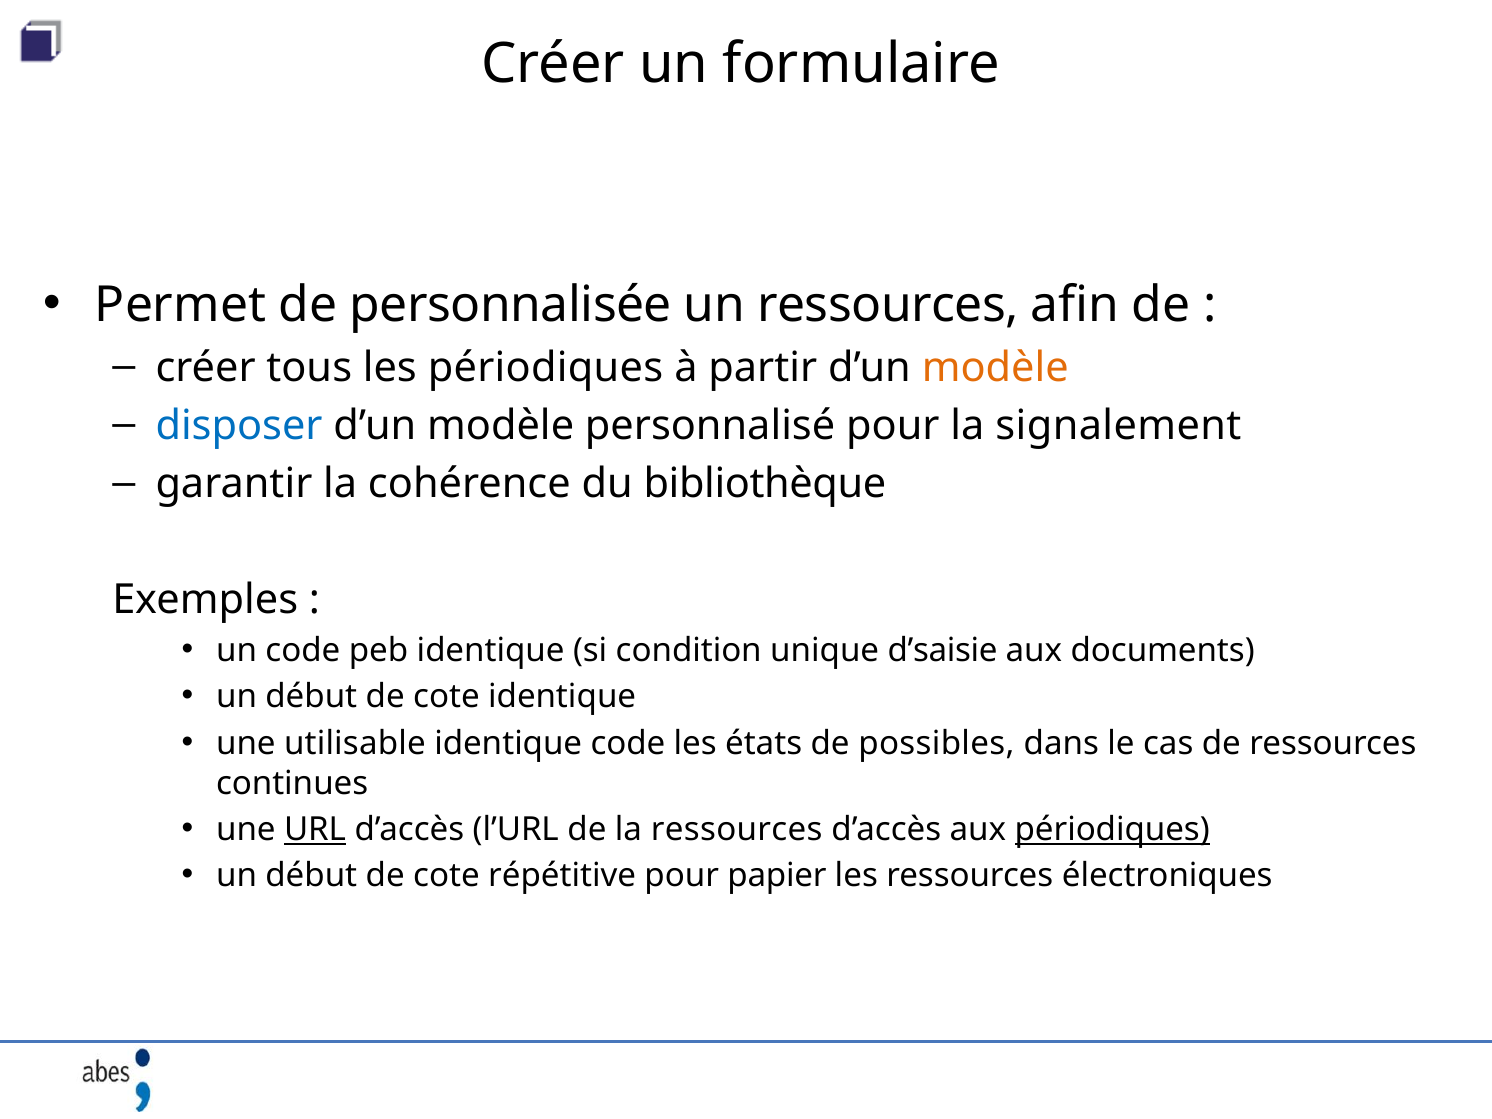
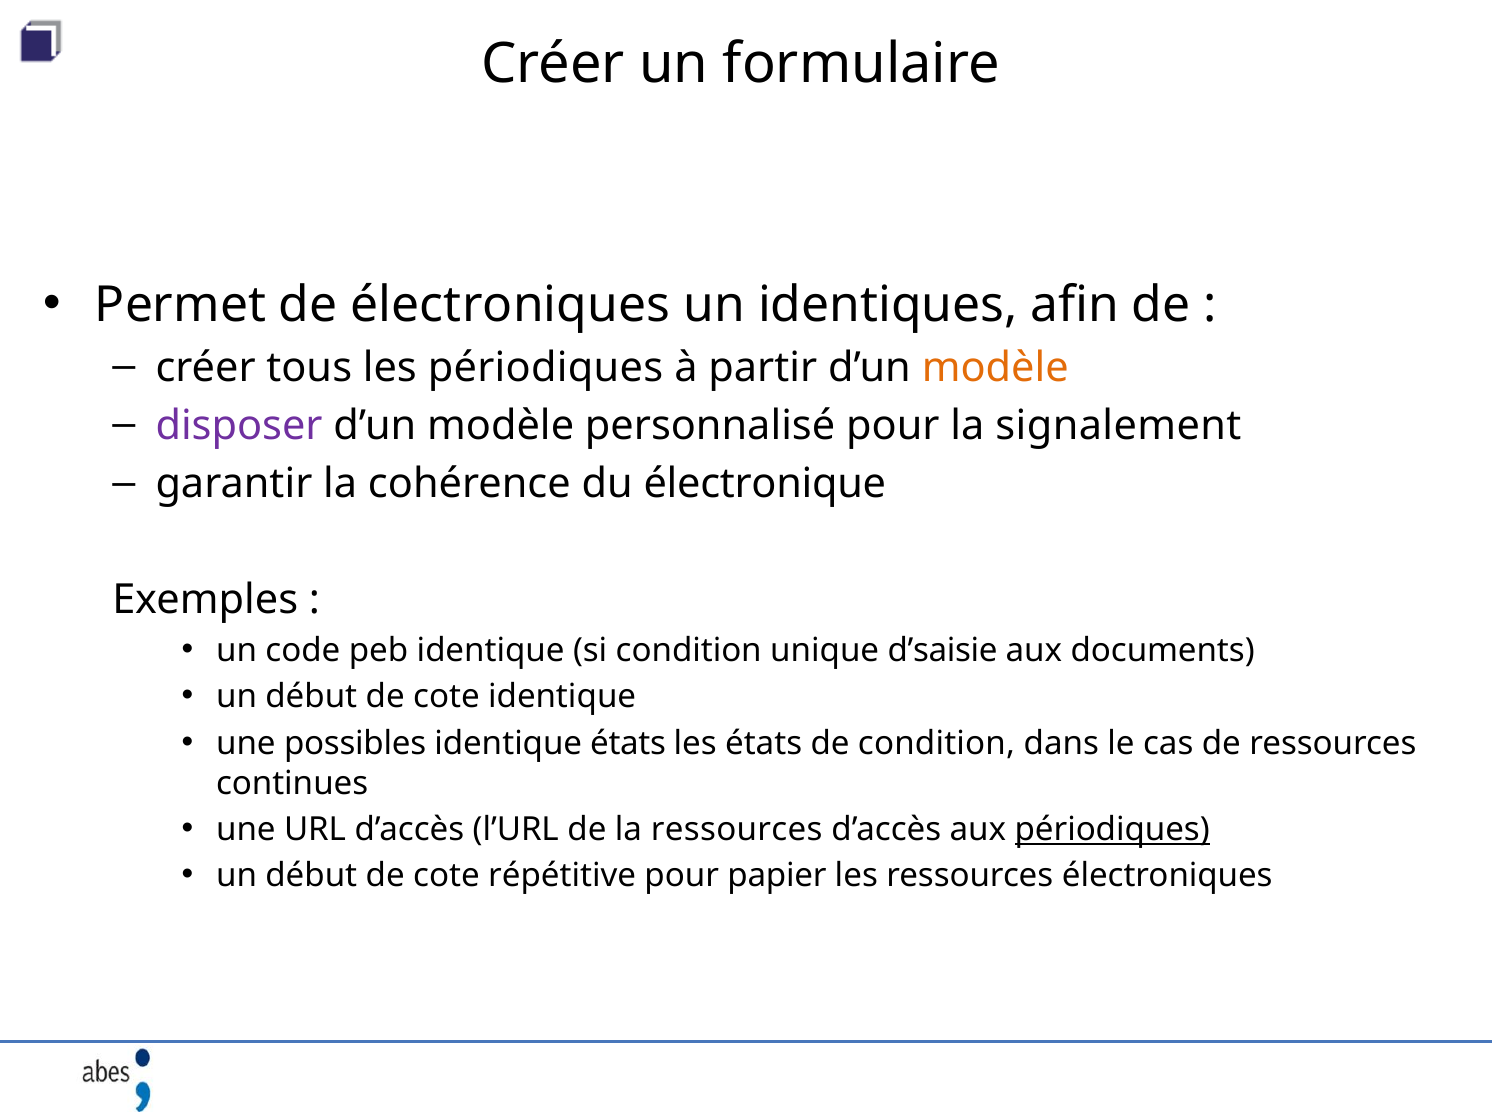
de personnalisée: personnalisée -> électroniques
un ressources: ressources -> identiques
disposer colour: blue -> purple
bibliothèque: bibliothèque -> électronique
utilisable: utilisable -> possibles
identique code: code -> états
de possibles: possibles -> condition
URL underline: present -> none
